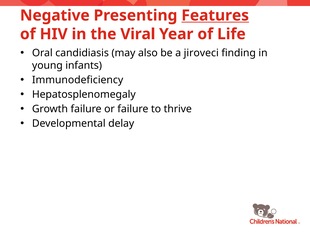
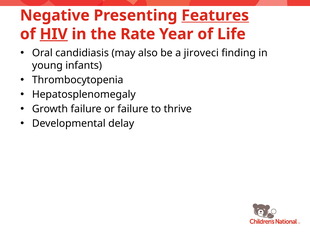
HIV underline: none -> present
Viral: Viral -> Rate
Immunodeficiency: Immunodeficiency -> Thrombocytopenia
